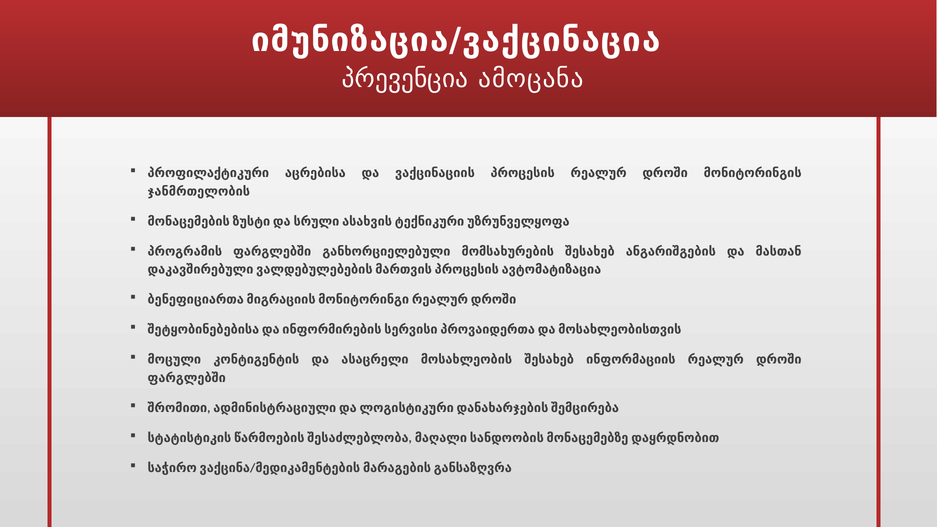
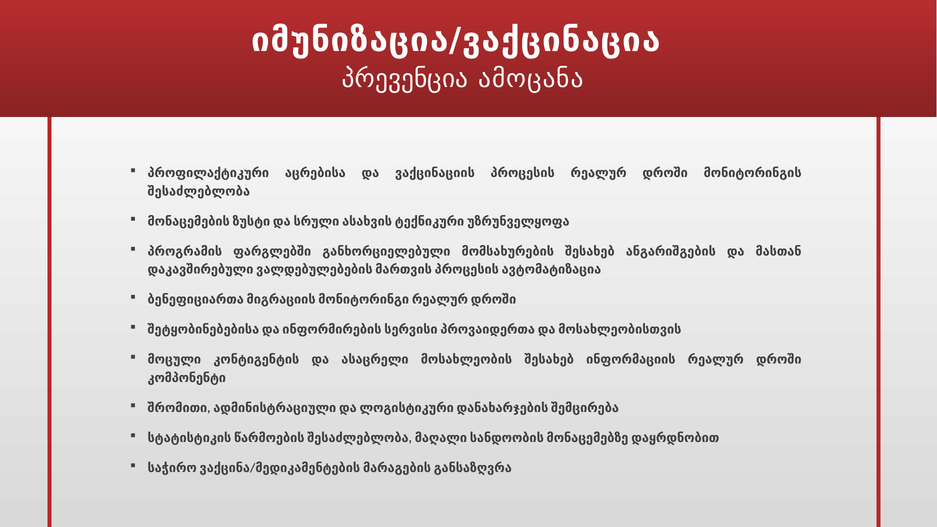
ჯანმრთელობის: ჯანმრთელობის -> შესაძლებლობა
ფარგლებში at (187, 378): ფარგლებში -> კომპონენტი
